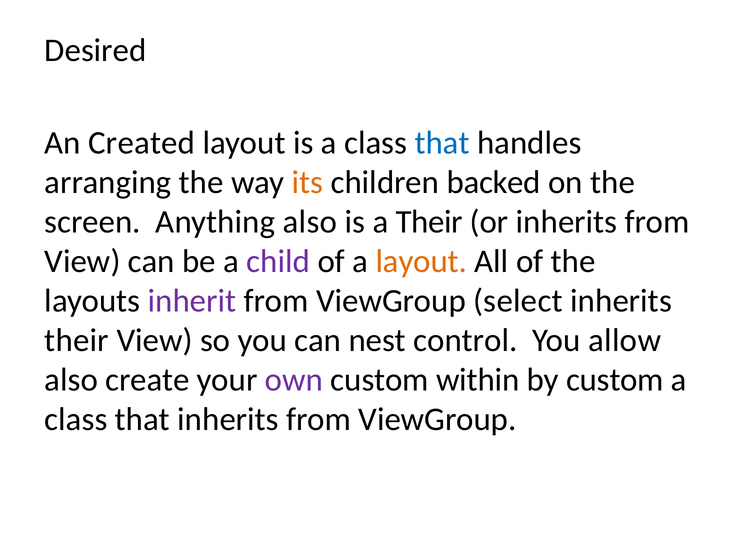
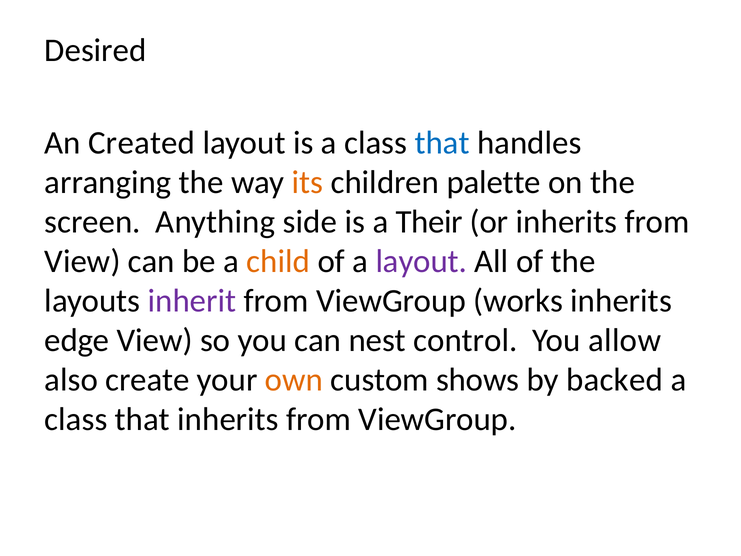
backed: backed -> palette
Anything also: also -> side
child colour: purple -> orange
layout at (421, 261) colour: orange -> purple
select: select -> works
their at (77, 340): their -> edge
own colour: purple -> orange
within: within -> shows
by custom: custom -> backed
